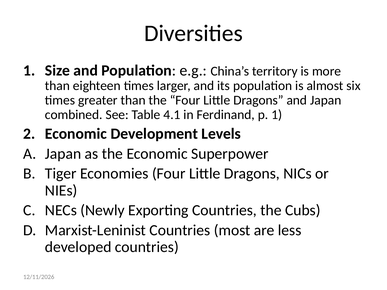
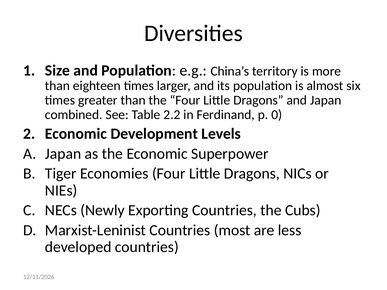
4.1: 4.1 -> 2.2
p 1: 1 -> 0
